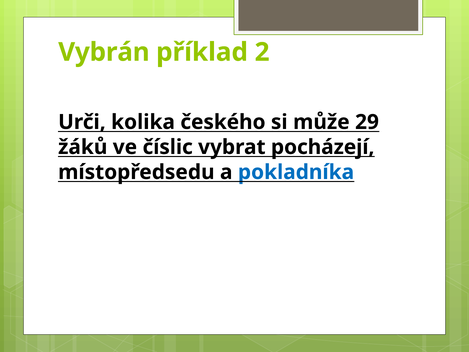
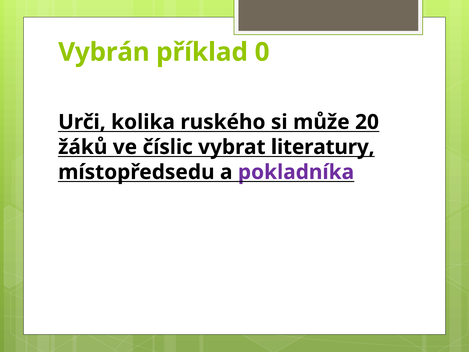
2: 2 -> 0
českého: českého -> ruského
29: 29 -> 20
pocházejí: pocházejí -> literatury
pokladníka colour: blue -> purple
